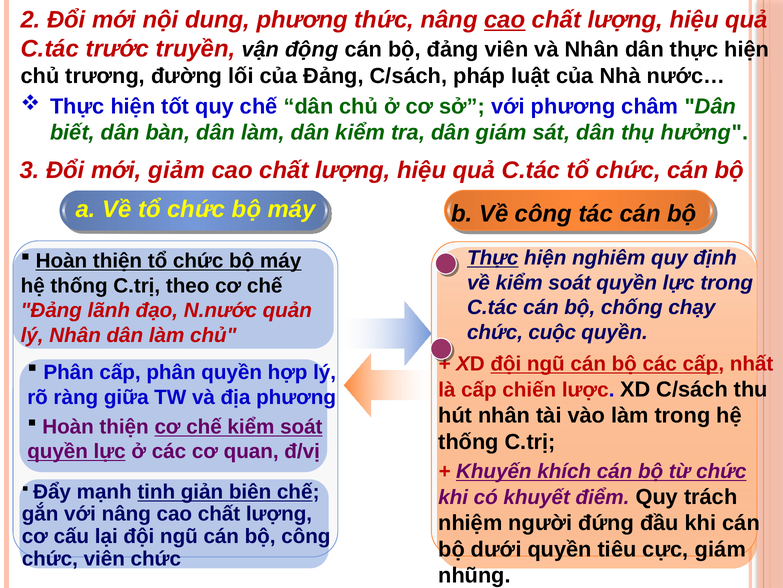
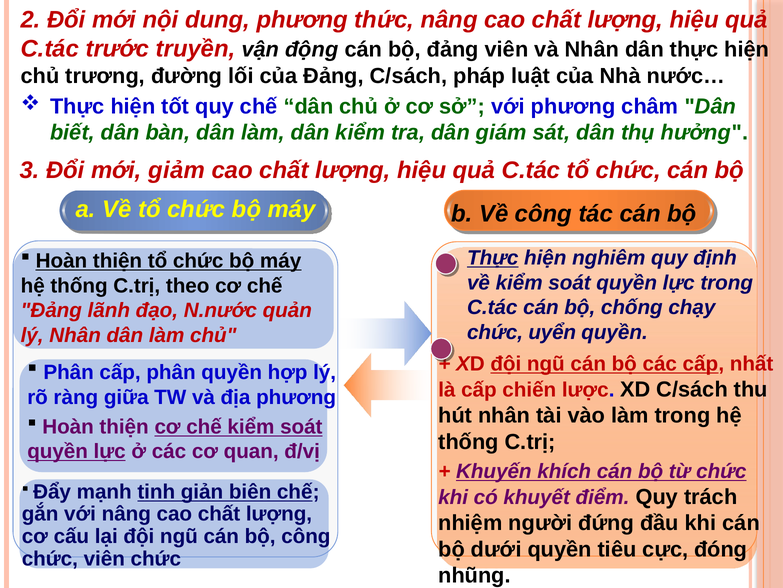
cao at (505, 20) underline: present -> none
cuộc: cuộc -> uyển
cực giám: giám -> đóng
